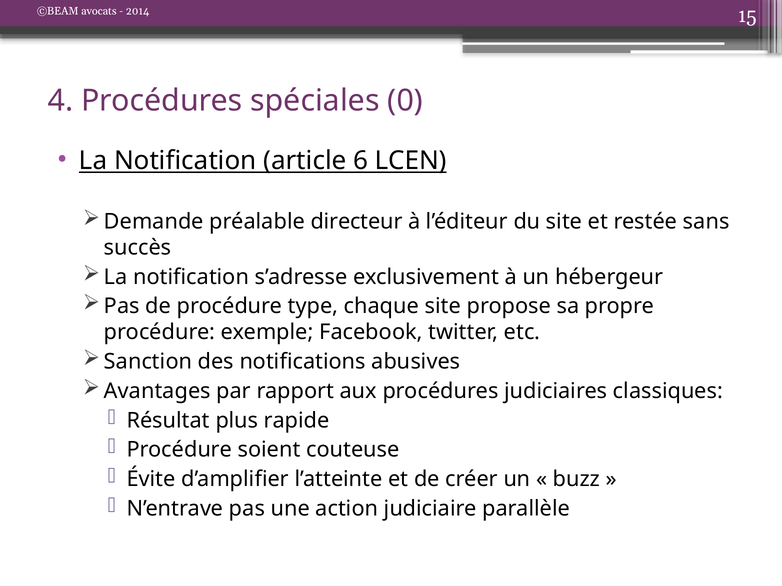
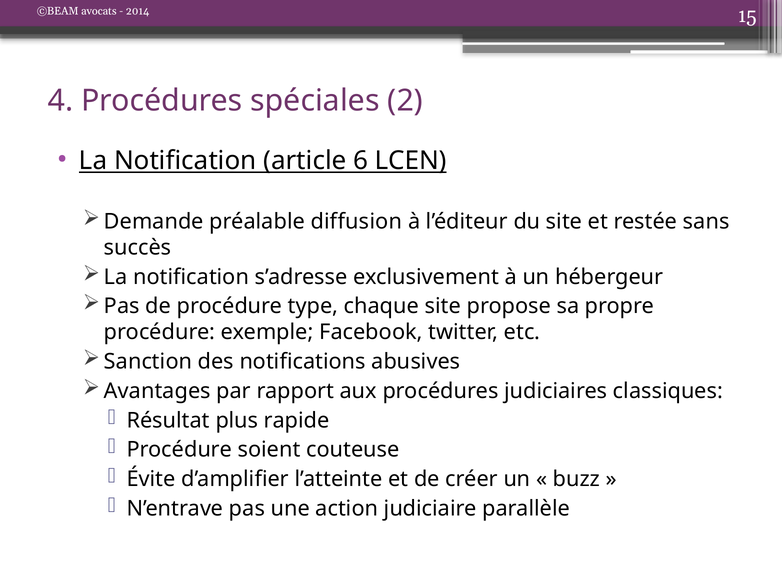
0: 0 -> 2
directeur: directeur -> diffusion
